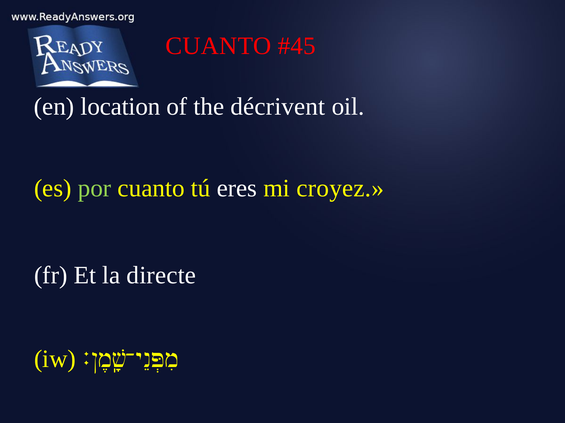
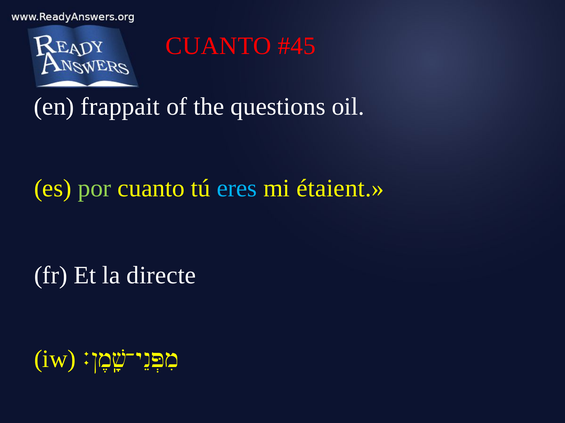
location: location -> frappait
décrivent: décrivent -> questions
eres colour: white -> light blue
croyez: croyez -> étaient
